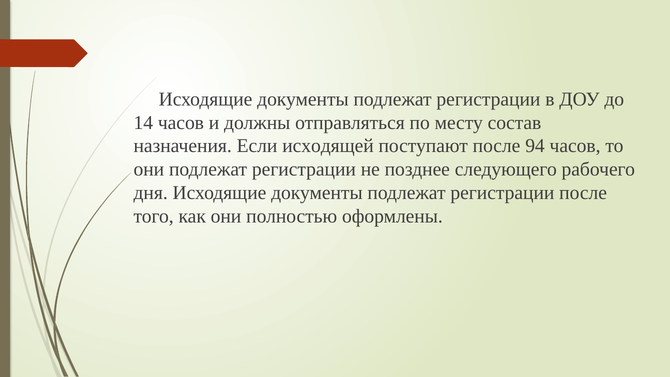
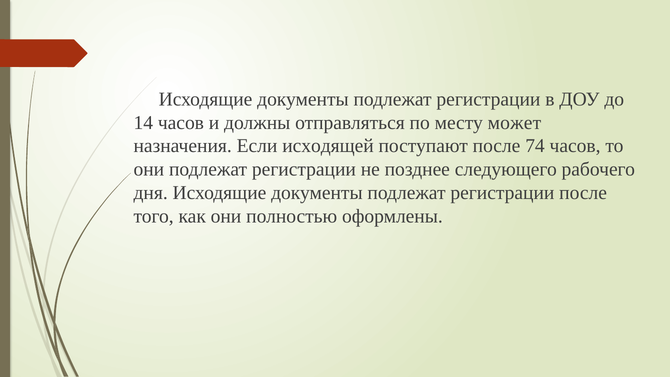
состав: состав -> может
94: 94 -> 74
